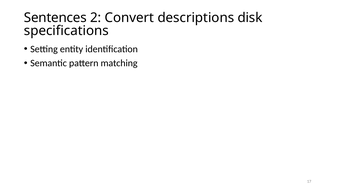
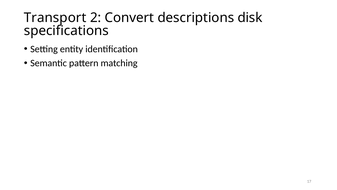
Sentences: Sentences -> Transport
